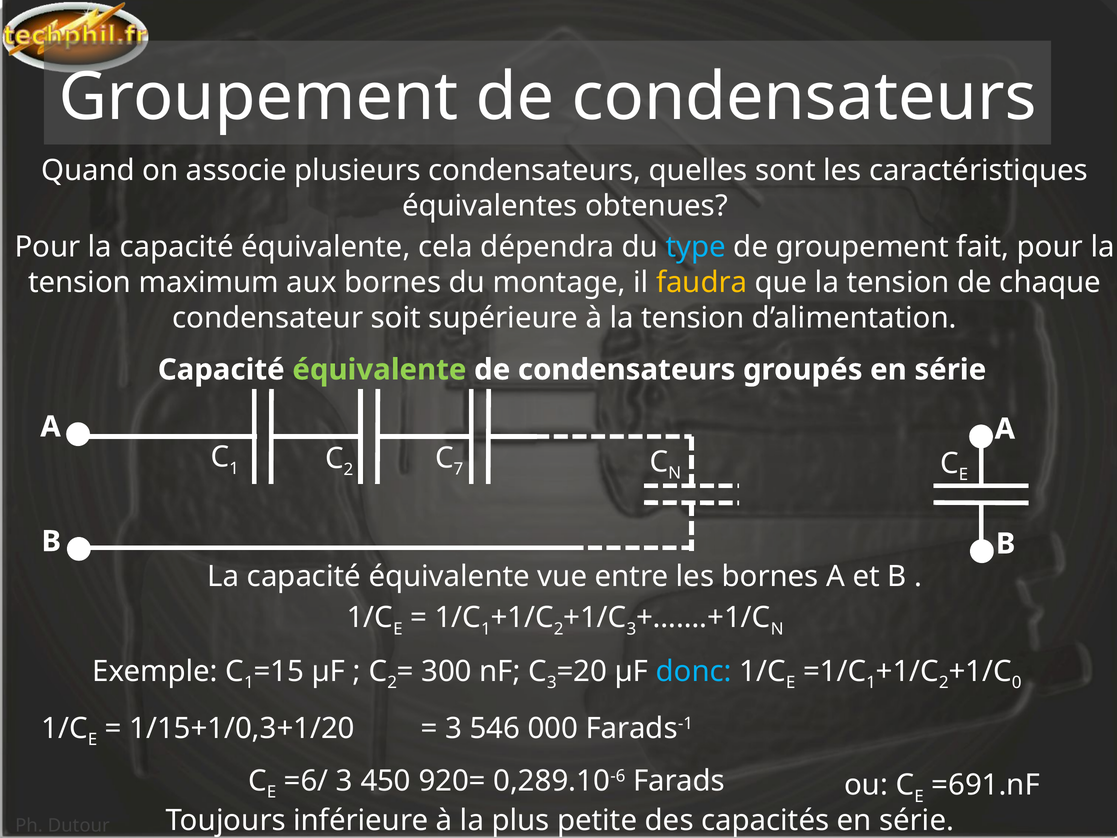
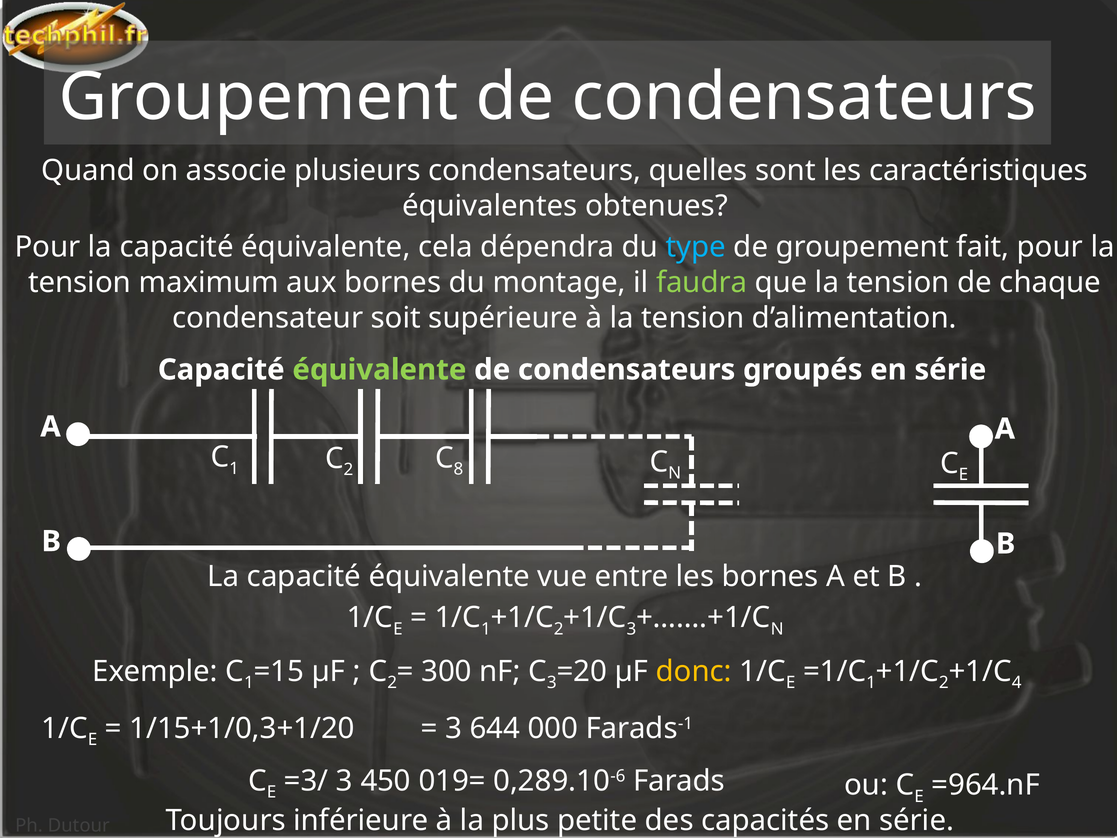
faudra colour: yellow -> light green
7: 7 -> 8
donc colour: light blue -> yellow
0: 0 -> 4
546: 546 -> 644
=6/: =6/ -> =3/
920=: 920= -> 019=
=691.nF: =691.nF -> =964.nF
